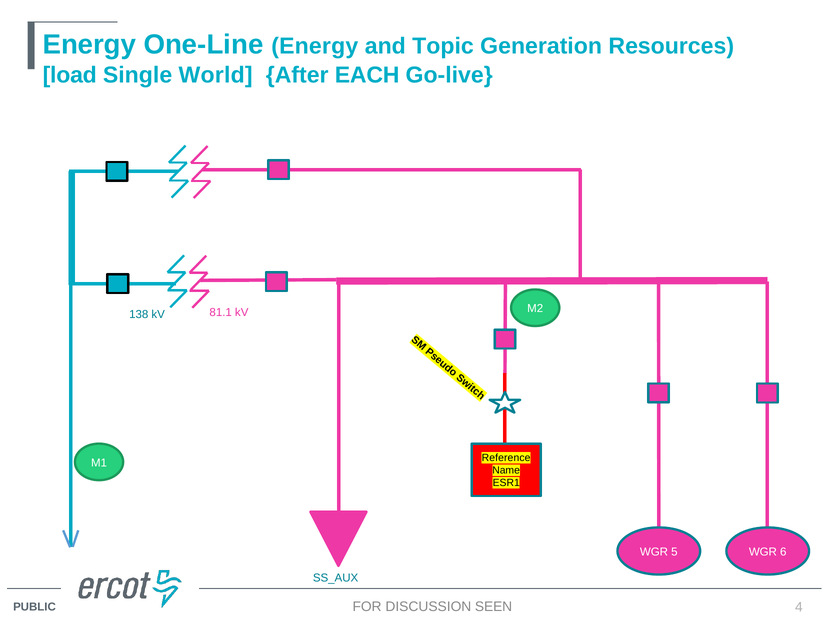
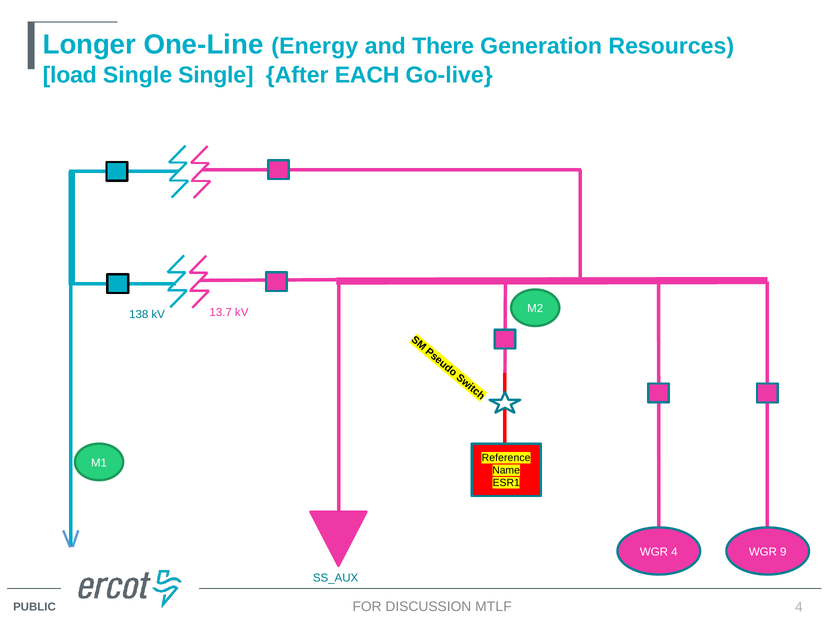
Energy at (89, 45): Energy -> Longer
Topic: Topic -> There
Single World: World -> Single
81.1: 81.1 -> 13.7
WGR 5: 5 -> 4
6: 6 -> 9
SEEN: SEEN -> MTLF
